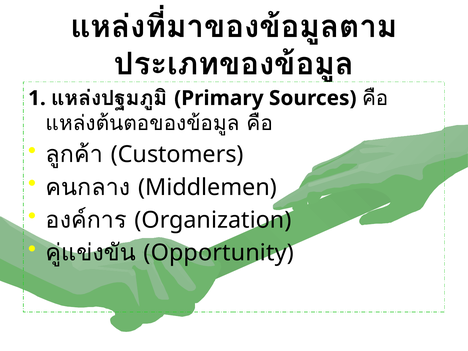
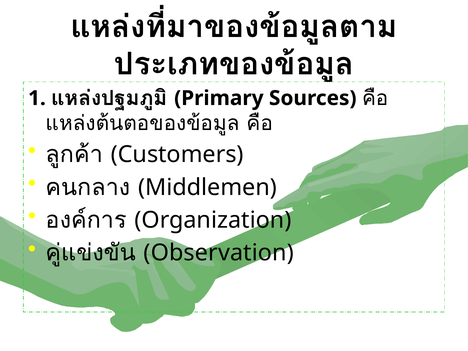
Opportunity: Opportunity -> Observation
